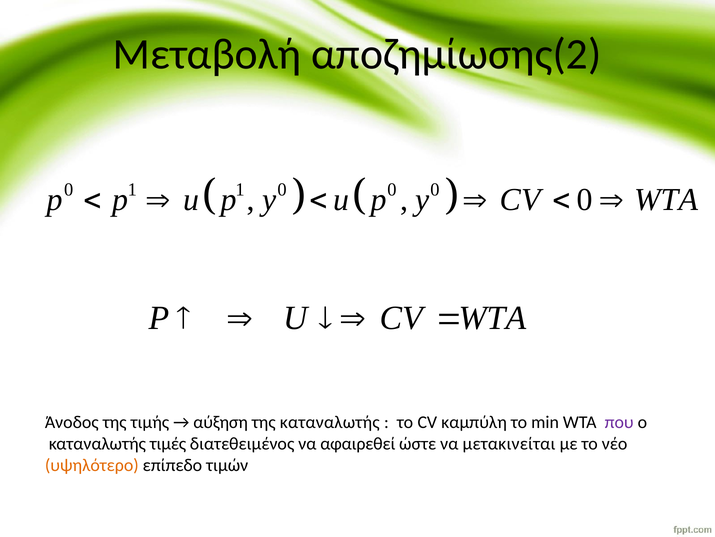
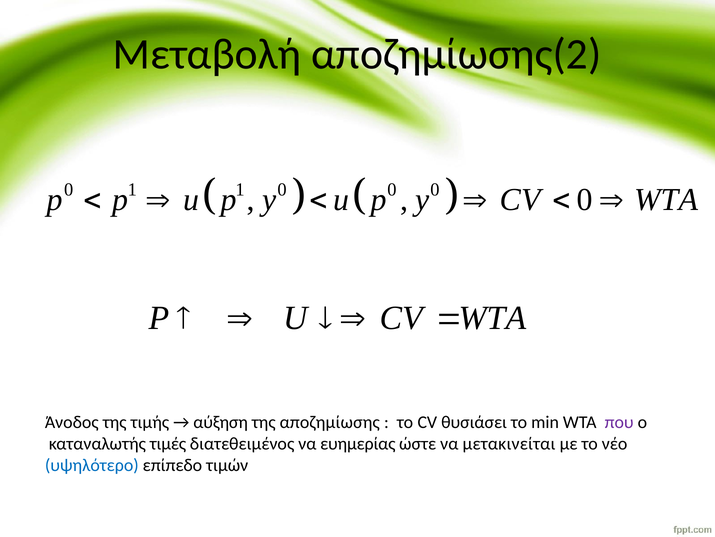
της καταναλωτής: καταναλωτής -> αποζημίωσης
καμπύλη: καμπύλη -> θυσιάσει
αφαιρεθεί: αφαιρεθεί -> ευημερίας
υψηλότερο colour: orange -> blue
